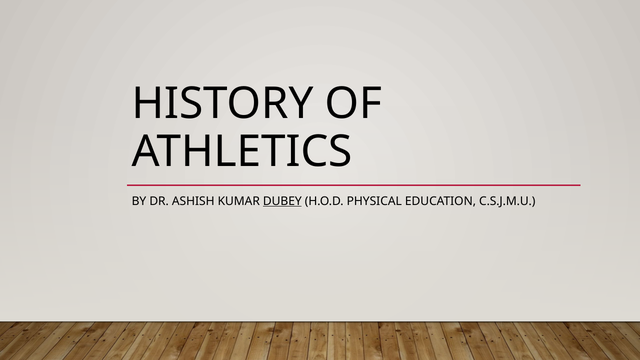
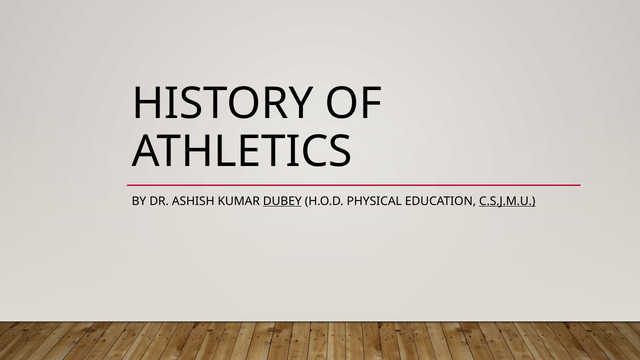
C.S.J.M.U underline: none -> present
